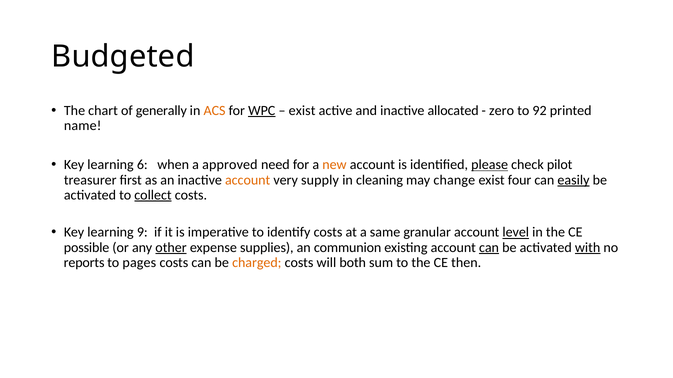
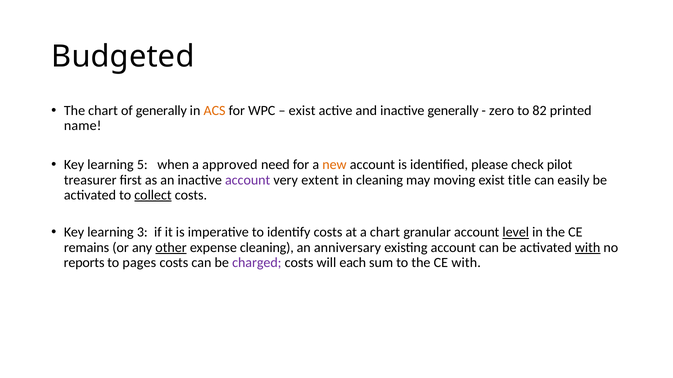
WPC underline: present -> none
inactive allocated: allocated -> generally
92: 92 -> 82
6: 6 -> 5
please underline: present -> none
account at (248, 180) colour: orange -> purple
supply: supply -> extent
change: change -> moving
four: four -> title
easily underline: present -> none
9: 9 -> 3
a same: same -> chart
possible: possible -> remains
expense supplies: supplies -> cleaning
communion: communion -> anniversary
can at (489, 248) underline: present -> none
charged colour: orange -> purple
both: both -> each
CE then: then -> with
